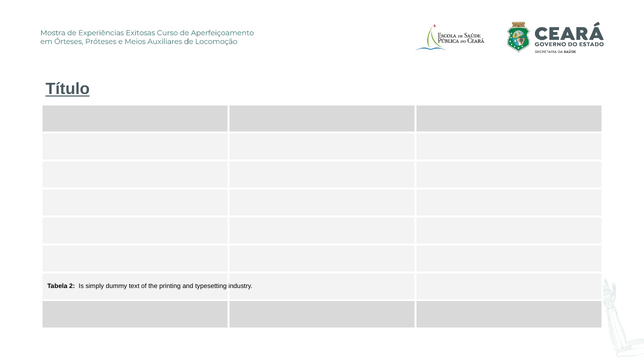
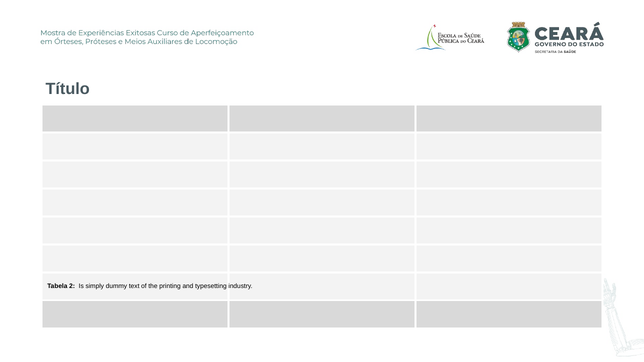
Título underline: present -> none
